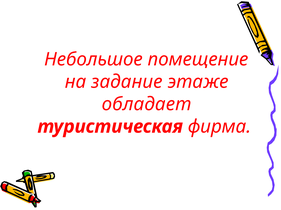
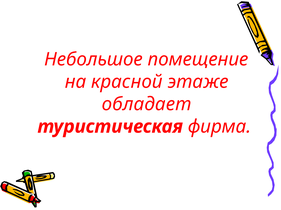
задание: задание -> красной
